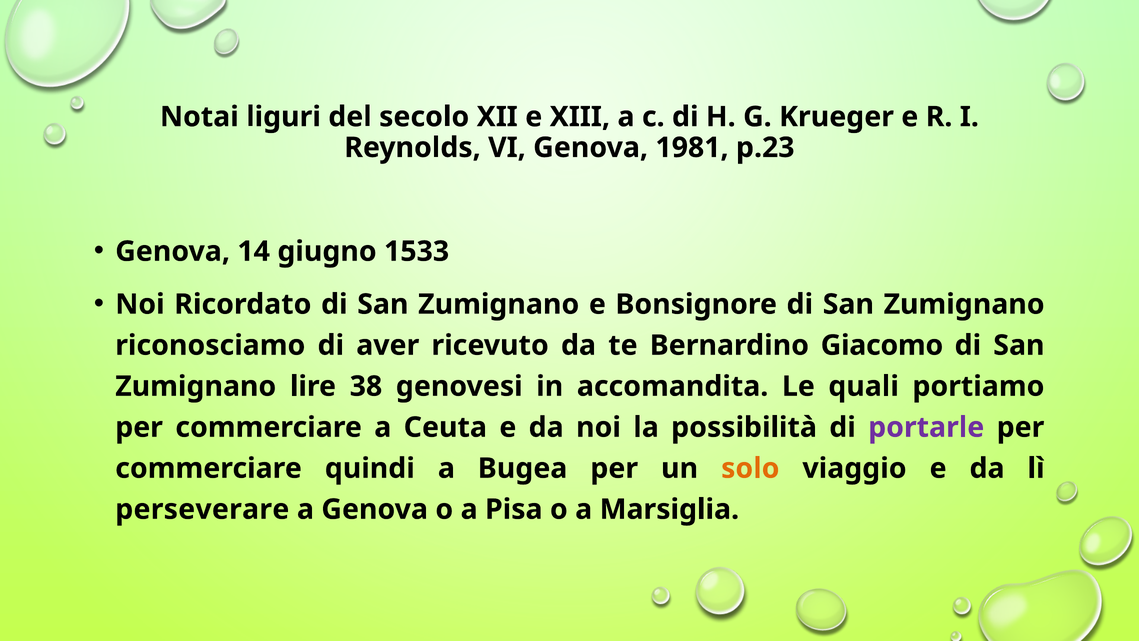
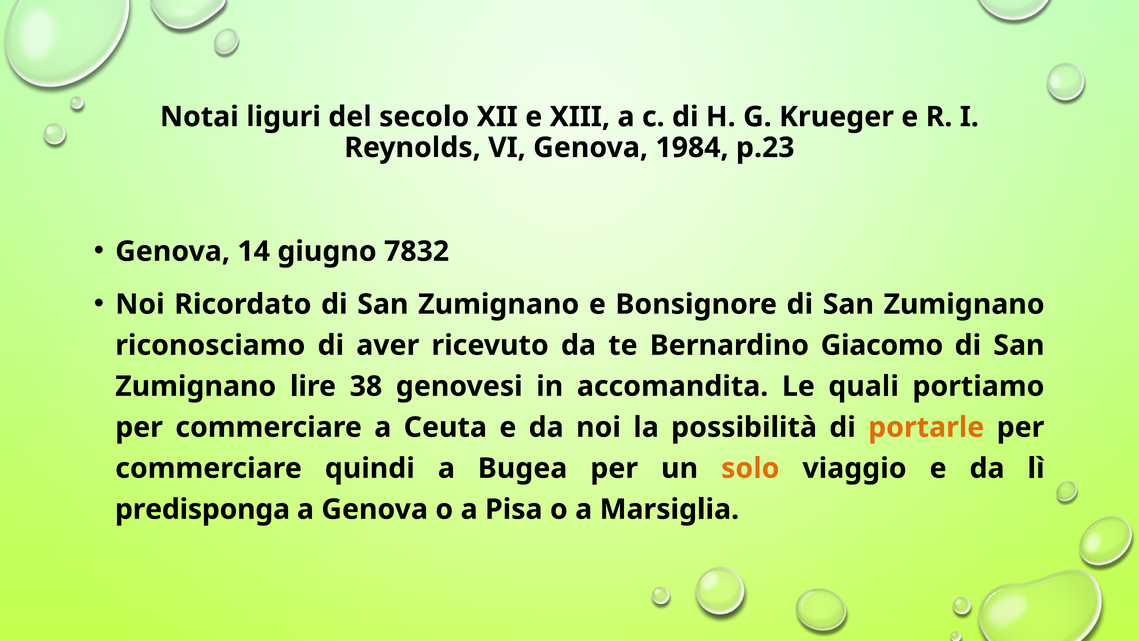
1981: 1981 -> 1984
1533: 1533 -> 7832
portarle colour: purple -> orange
perseverare: perseverare -> predisponga
